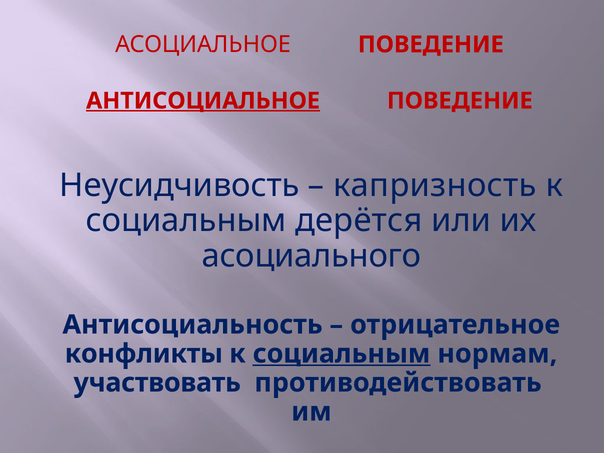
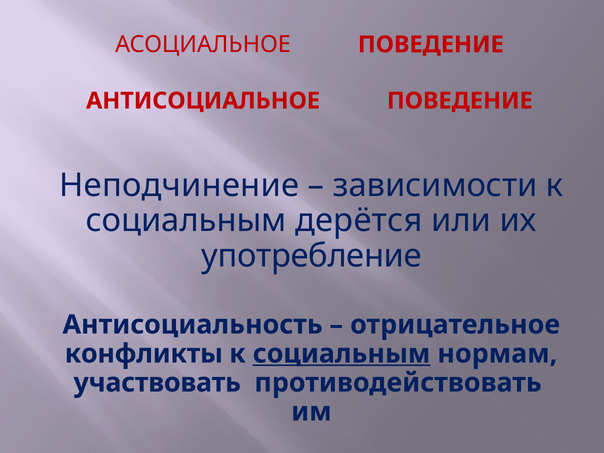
АНТИСОЦИАЛЬНОЕ underline: present -> none
Неусидчивость: Неусидчивость -> Неподчинение
капризность: капризность -> зависимости
асоциального: асоциального -> употребление
